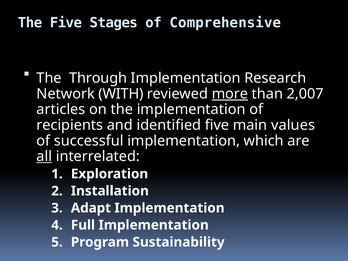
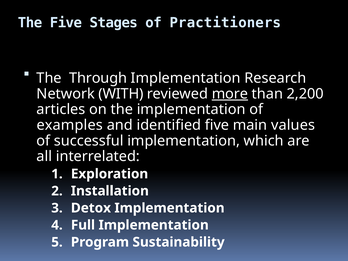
Comprehensive: Comprehensive -> Practitioners
2,007: 2,007 -> 2,200
recipients: recipients -> examples
all underline: present -> none
Adapt: Adapt -> Detox
